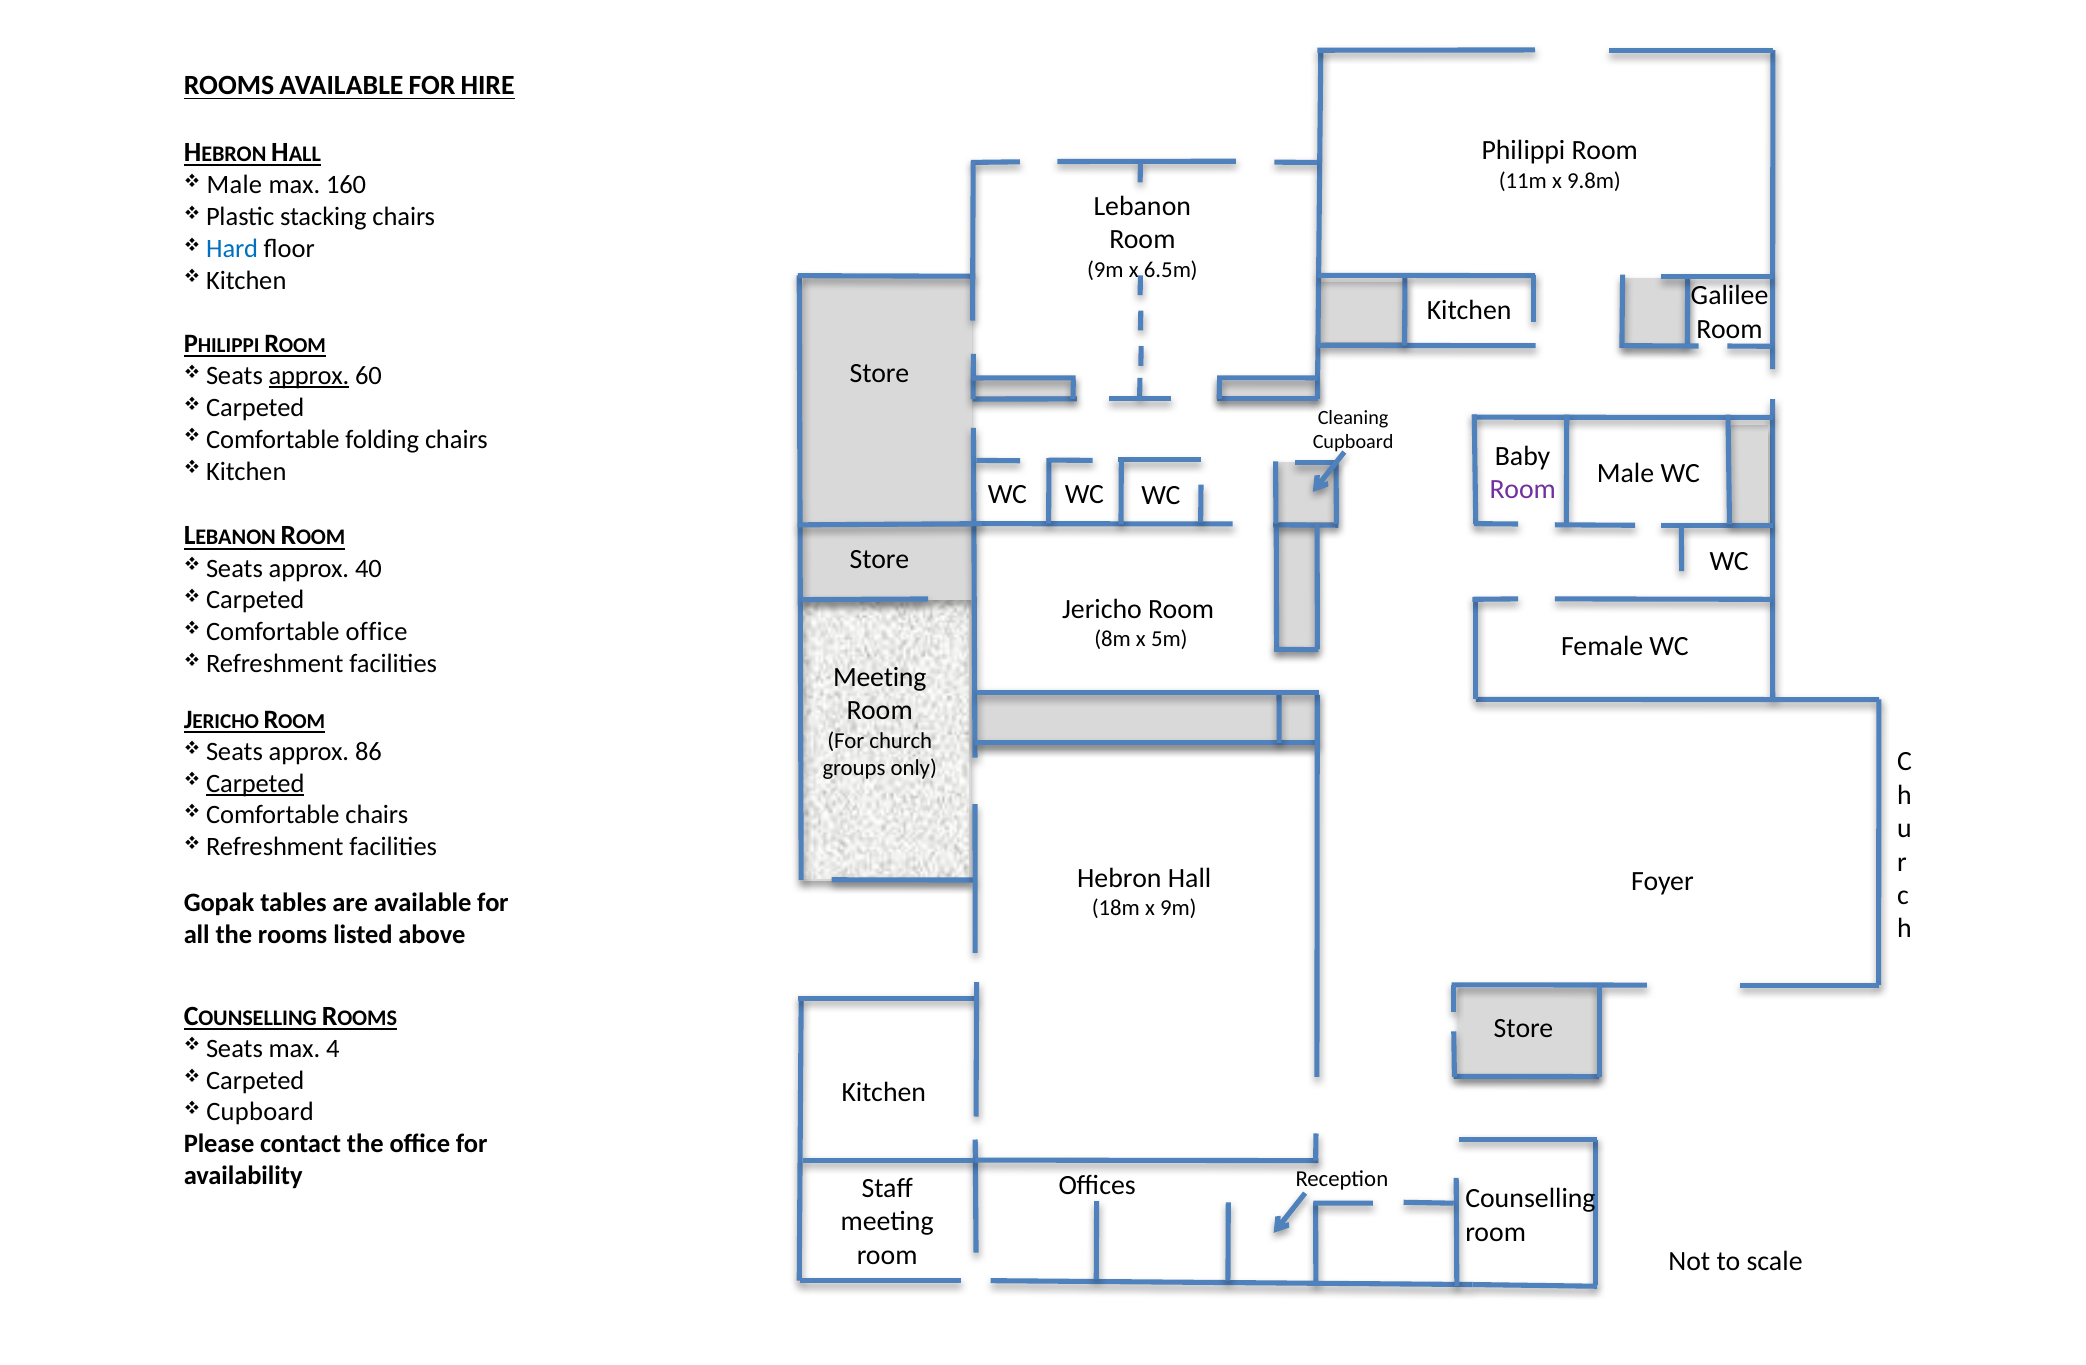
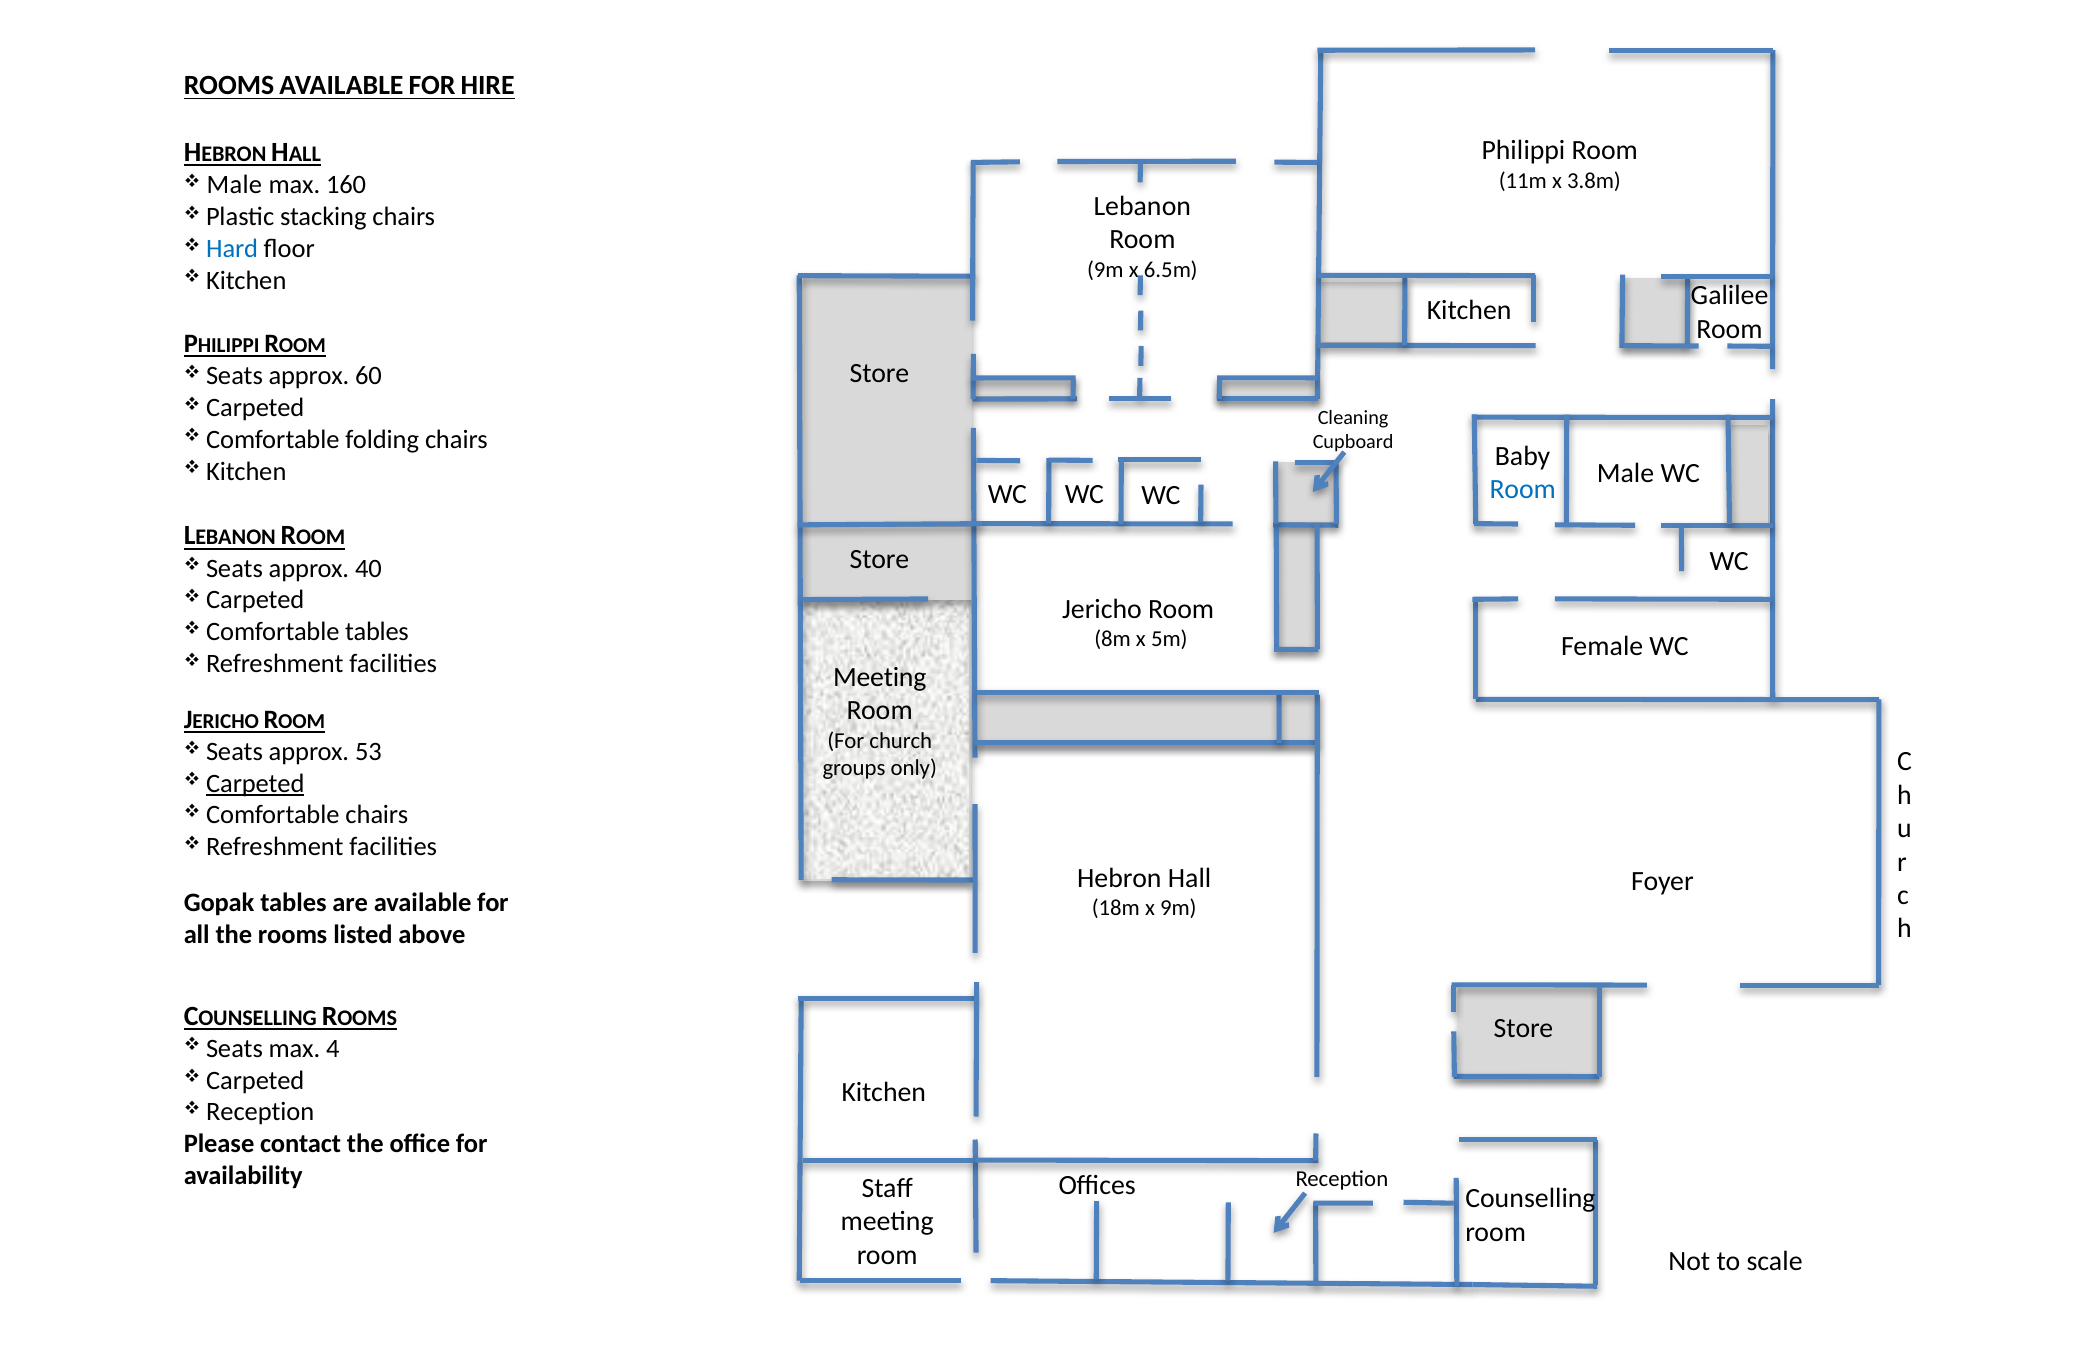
9.8m: 9.8m -> 3.8m
approx at (309, 376) underline: present -> none
Room at (1523, 490) colour: purple -> blue
Comfortable office: office -> tables
86: 86 -> 53
Cupboard at (260, 1112): Cupboard -> Reception
